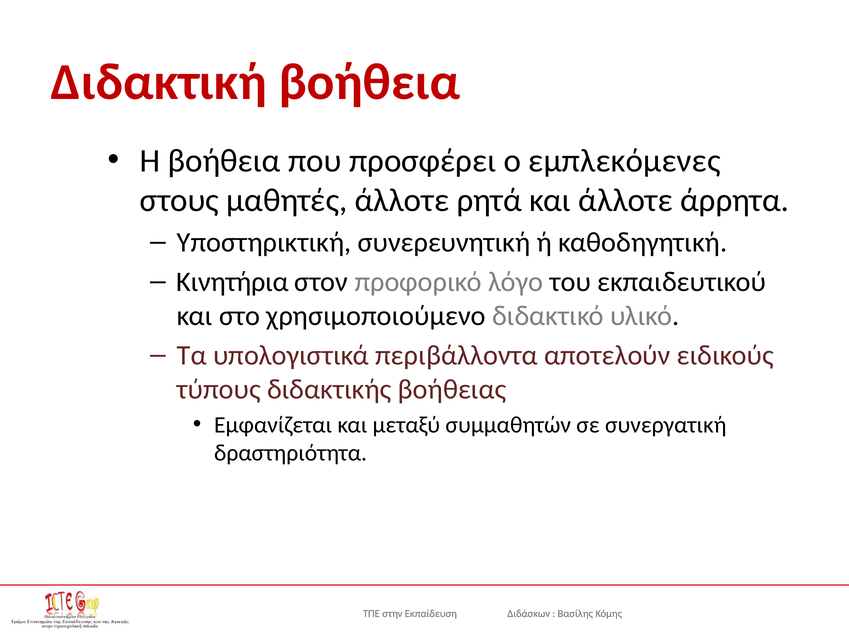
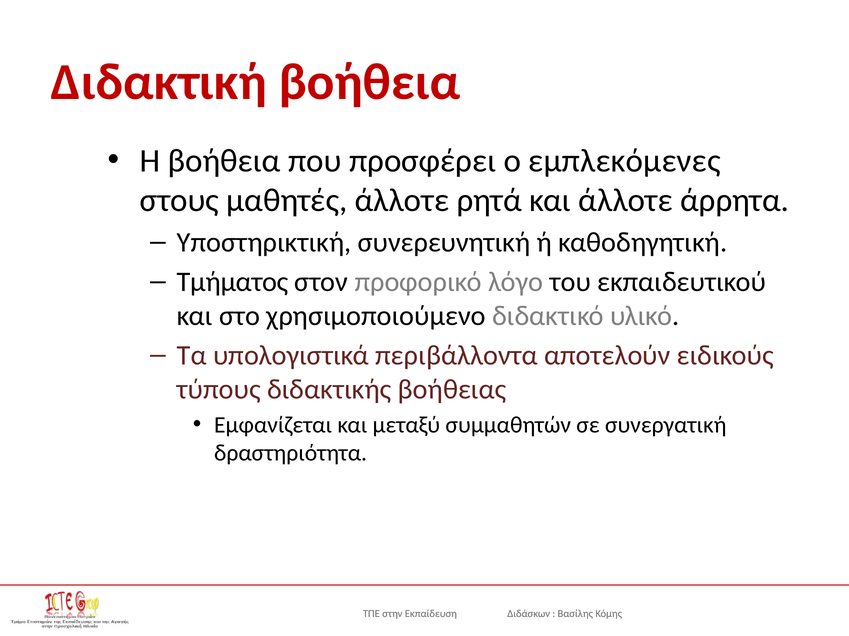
Κινητήρια: Κινητήρια -> Τμήματος
